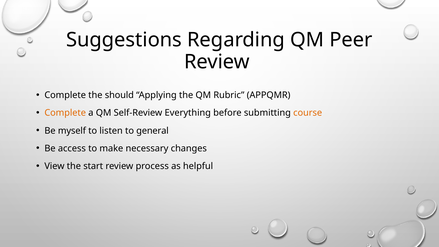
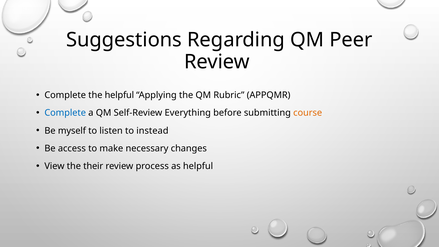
the should: should -> helpful
Complete at (65, 113) colour: orange -> blue
general: general -> instead
start: start -> their
